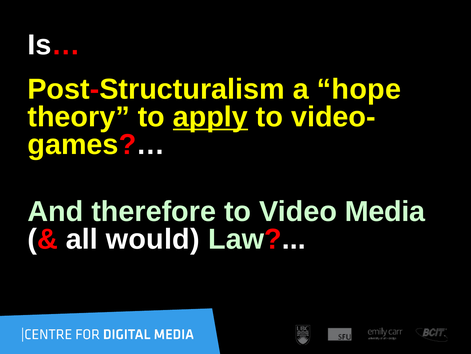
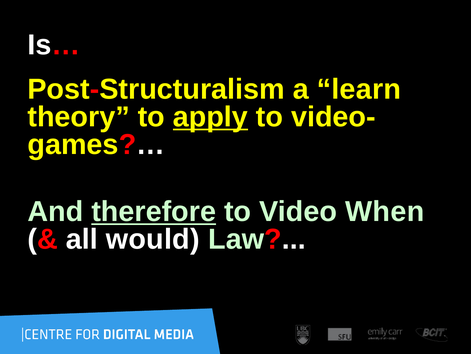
hope: hope -> learn
therefore underline: none -> present
Media: Media -> When
